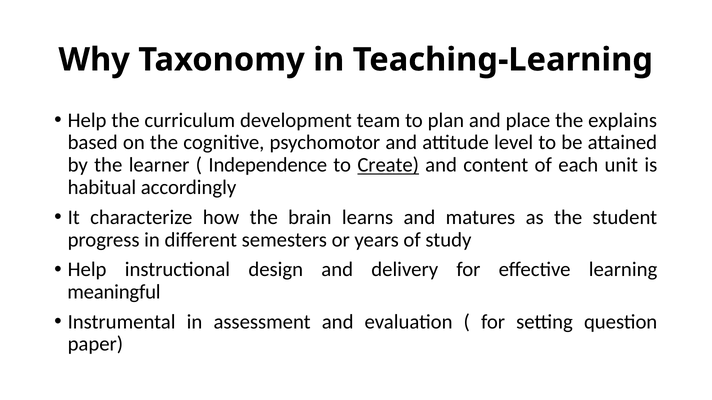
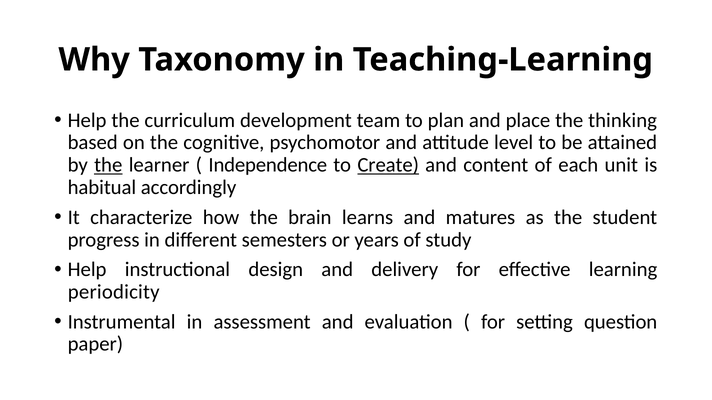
explains: explains -> thinking
the at (108, 165) underline: none -> present
meaningful: meaningful -> periodicity
